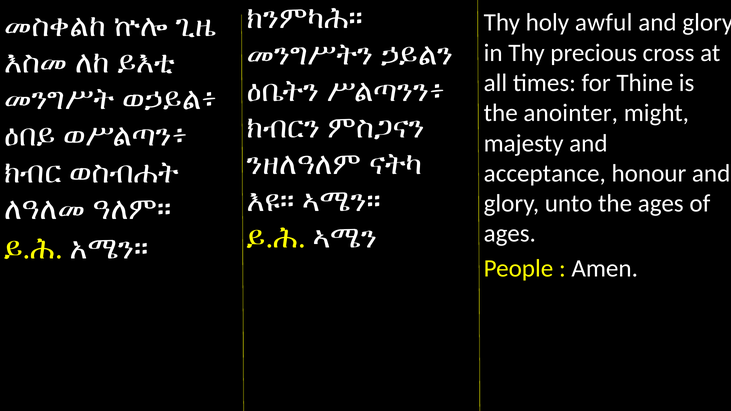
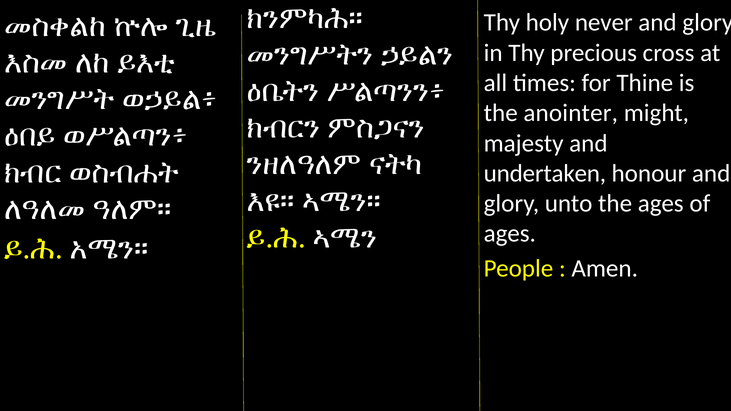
awful: awful -> never
acceptance: acceptance -> undertaken
